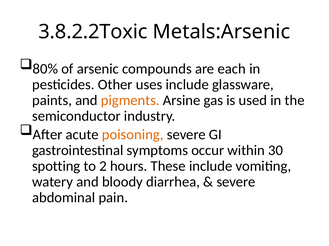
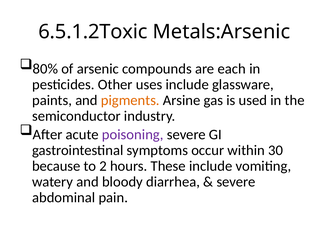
3.8.2.2Toxic: 3.8.2.2Toxic -> 6.5.1.2Toxic
poisoning colour: orange -> purple
spotting: spotting -> because
